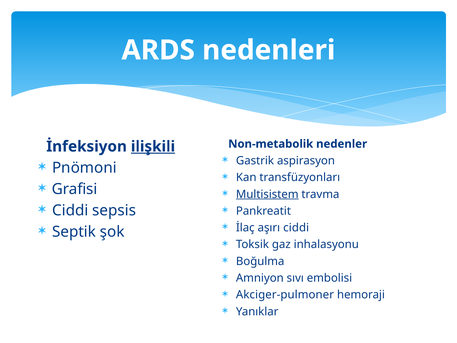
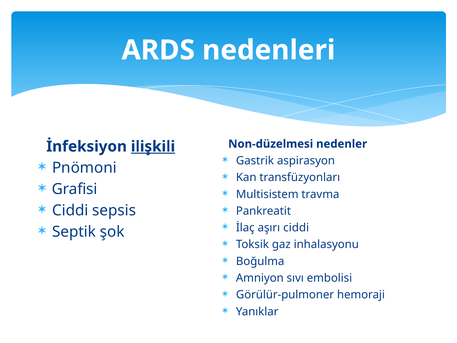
Non-metabolik: Non-metabolik -> Non-düzelmesi
Multisistem underline: present -> none
Akciger-pulmoner: Akciger-pulmoner -> Görülür-pulmoner
